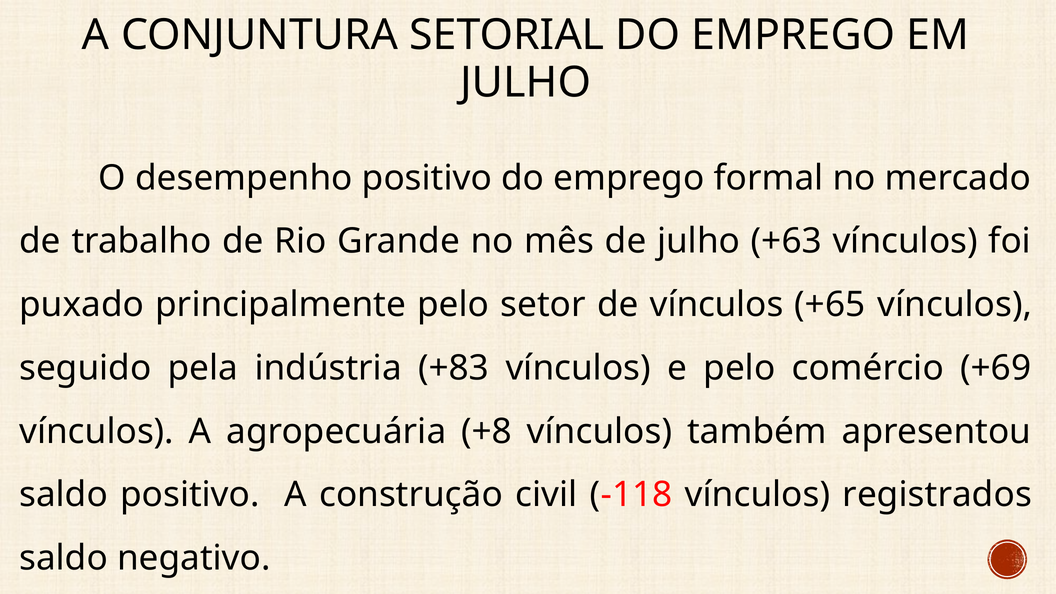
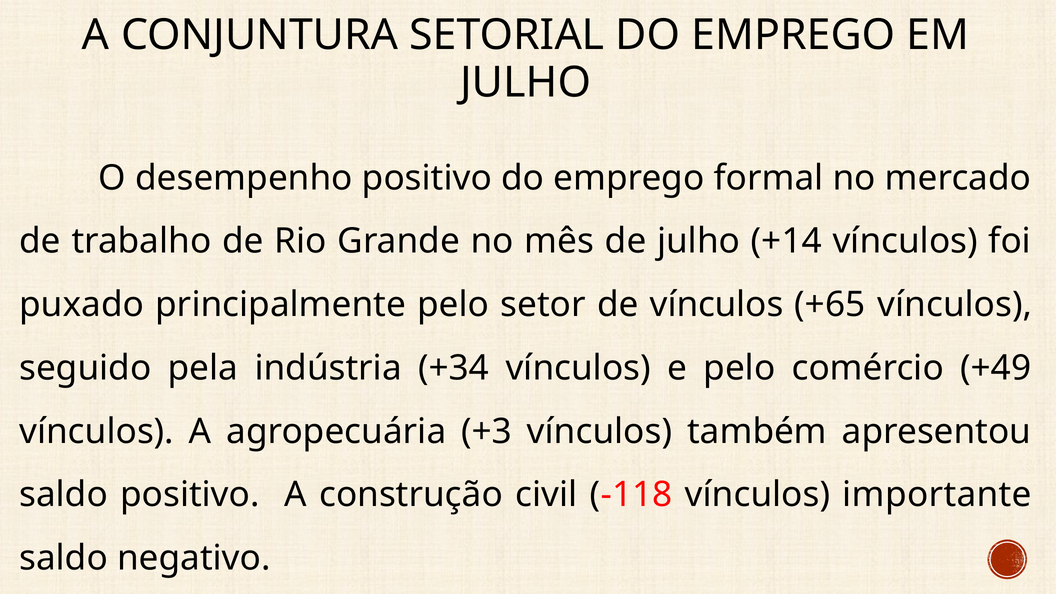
+63: +63 -> +14
+83: +83 -> +34
+69: +69 -> +49
+8: +8 -> +3
registrados: registrados -> importante
